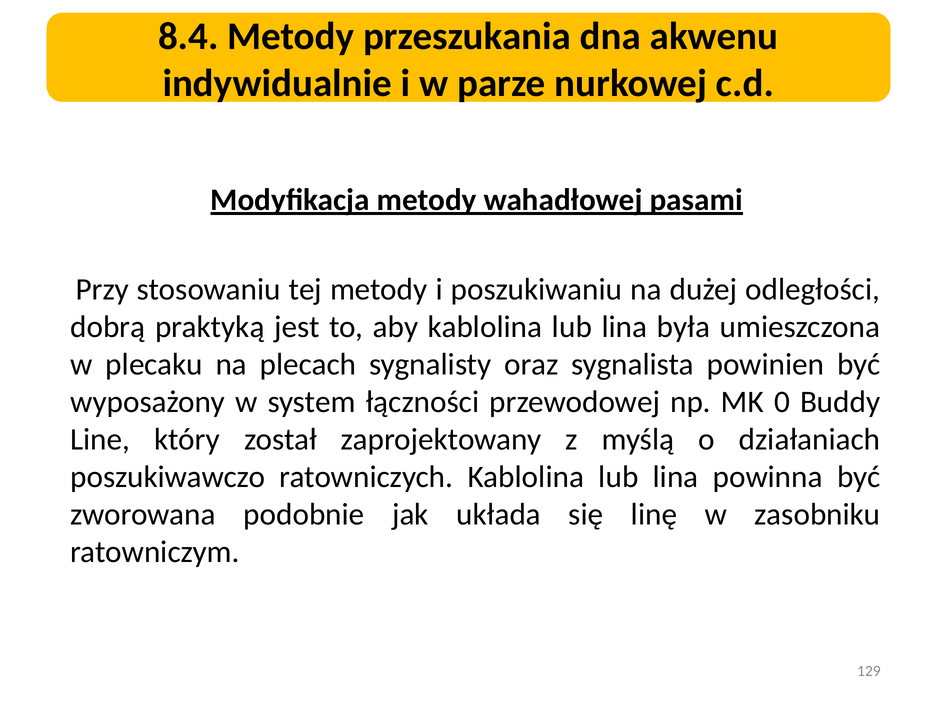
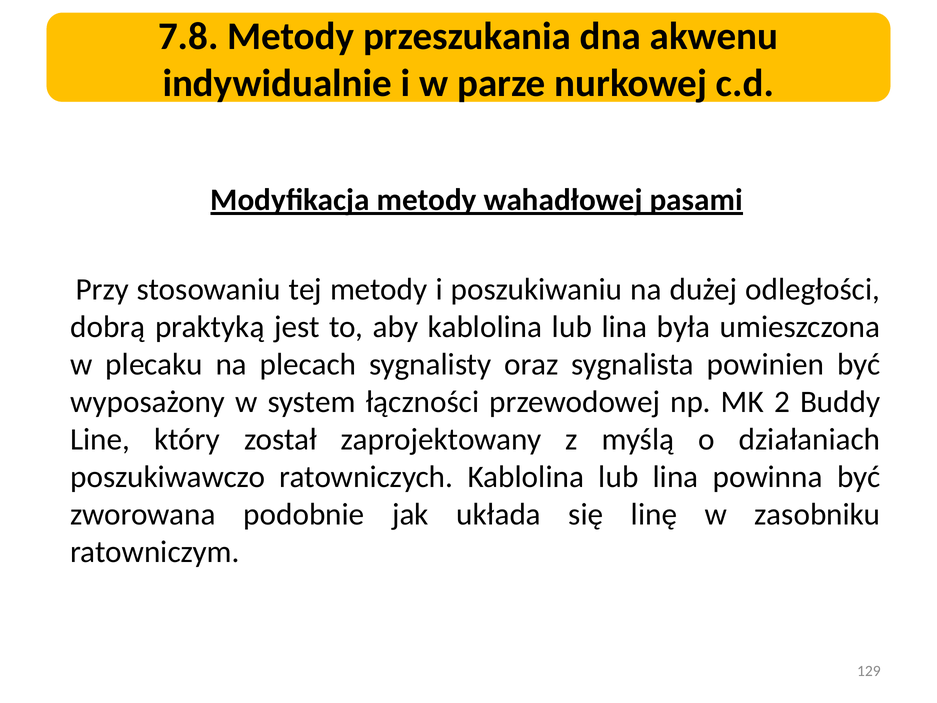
8.4: 8.4 -> 7.8
0: 0 -> 2
